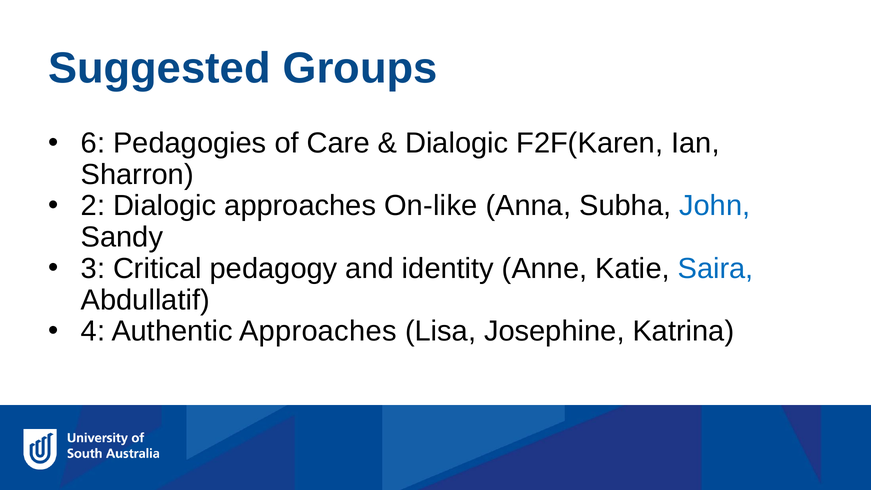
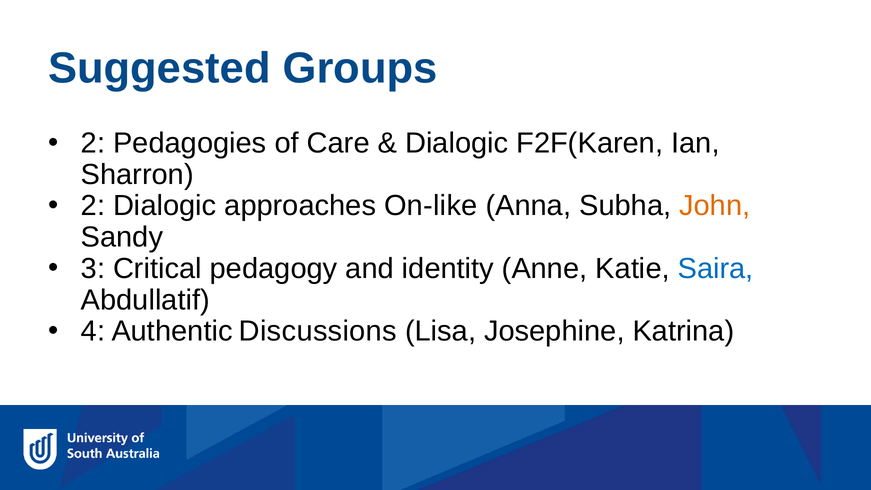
6 at (93, 143): 6 -> 2
John colour: blue -> orange
Authentic Approaches: Approaches -> Discussions
